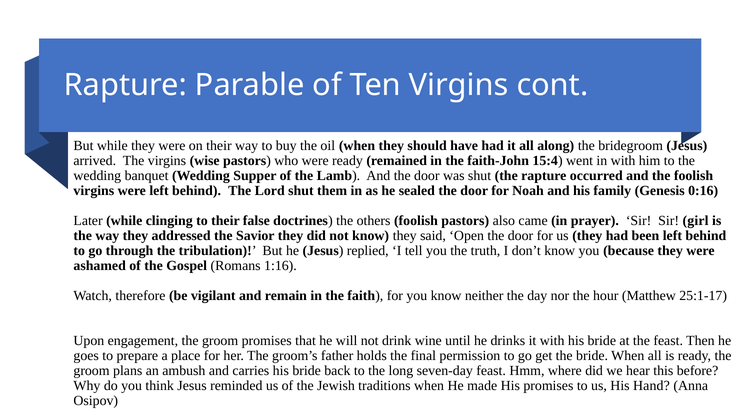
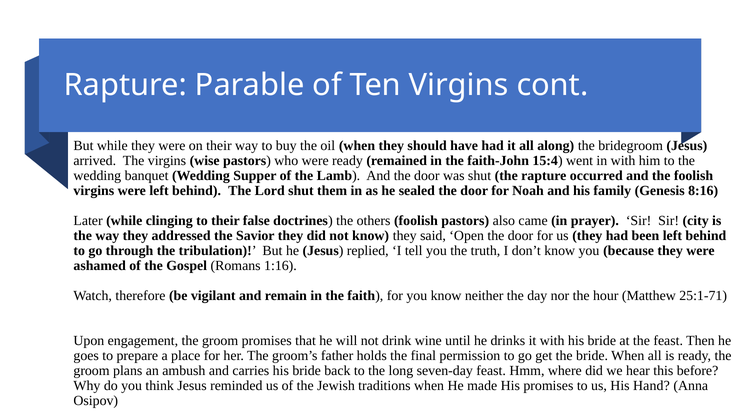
0:16: 0:16 -> 8:16
girl: girl -> city
25:1-17: 25:1-17 -> 25:1-71
